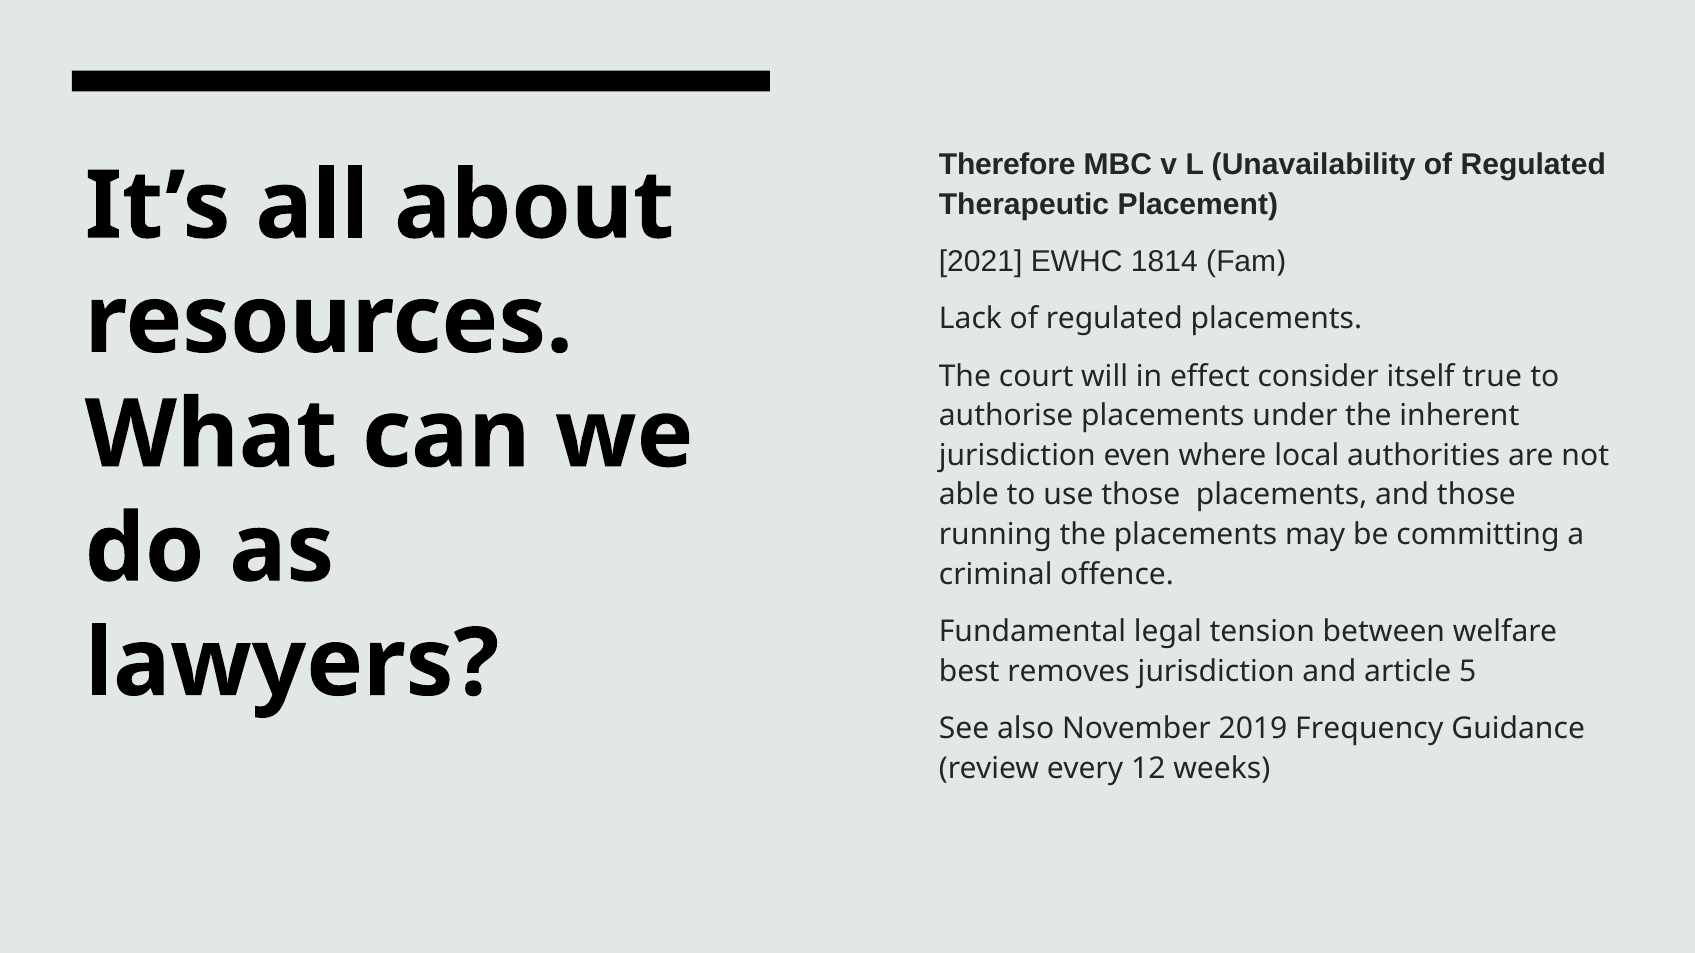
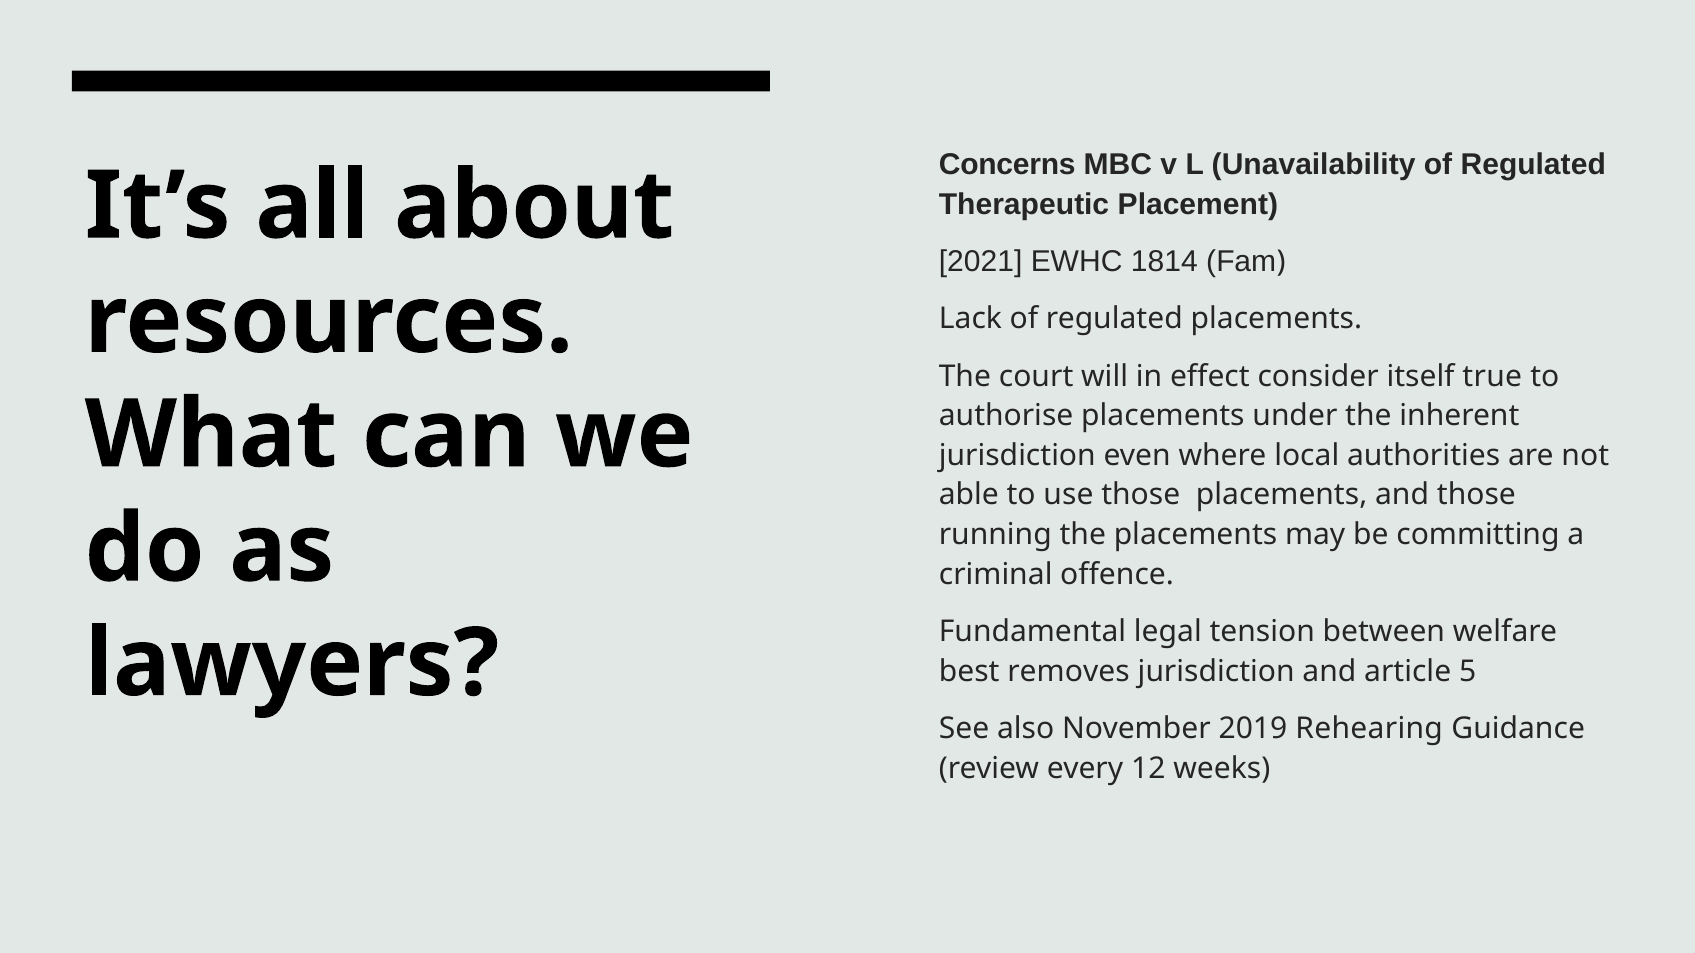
Therefore: Therefore -> Concerns
Frequency: Frequency -> Rehearing
